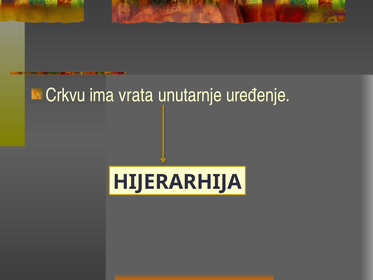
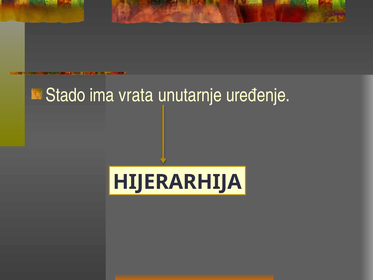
Crkvu: Crkvu -> Stado
